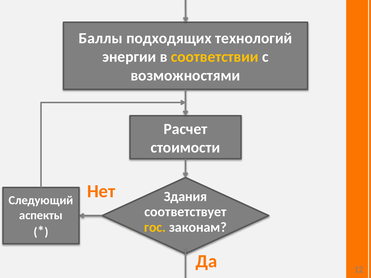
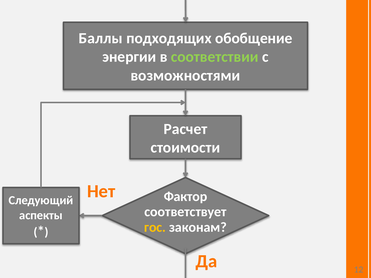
технологий: технологий -> обобщение
соответствии colour: yellow -> light green
Здания: Здания -> Фактор
